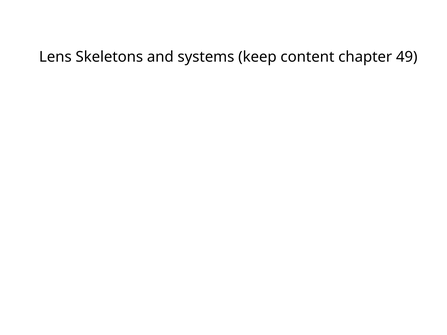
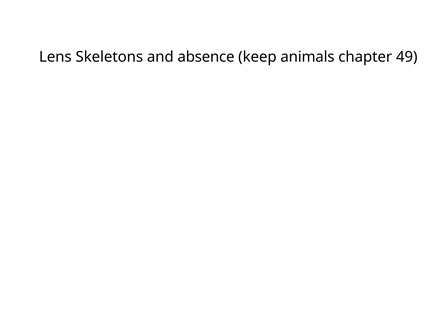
systems: systems -> absence
content: content -> animals
